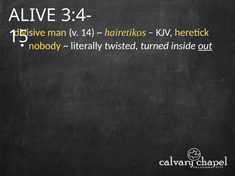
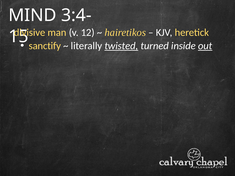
ALIVE: ALIVE -> MIND
14: 14 -> 12
nobody: nobody -> sanctify
twisted underline: none -> present
